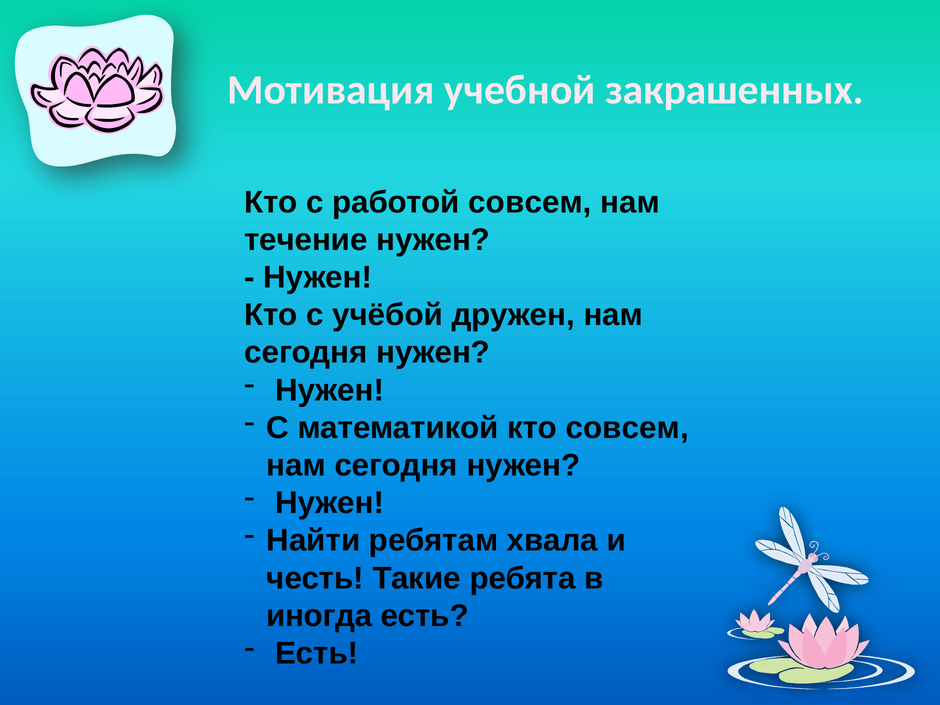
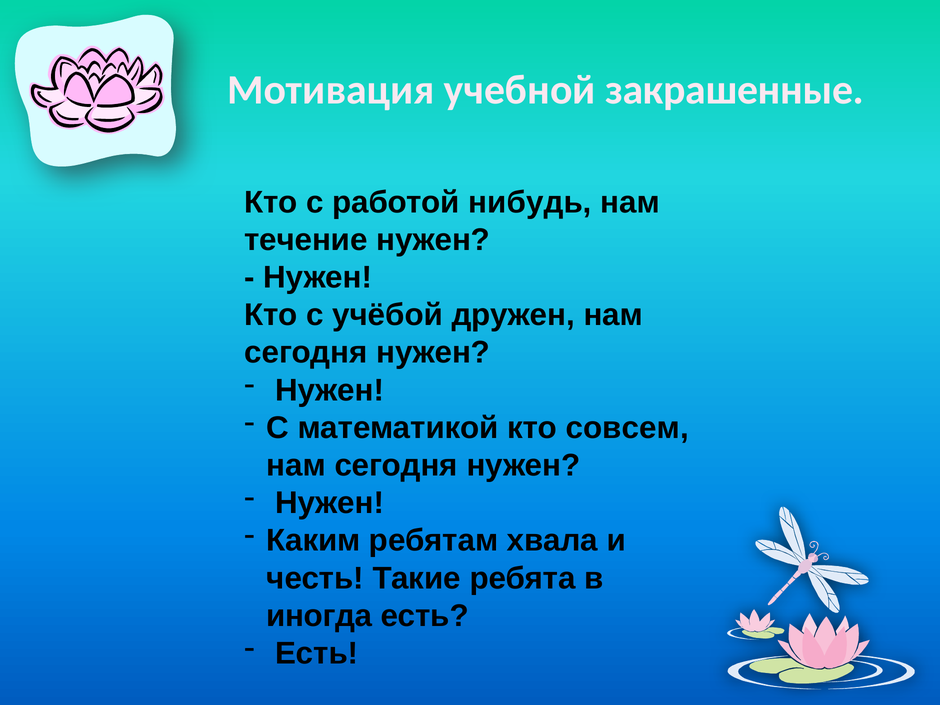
закрашенных: закрашенных -> закрашенные
работой совсем: совсем -> нибудь
Найти: Найти -> Каким
